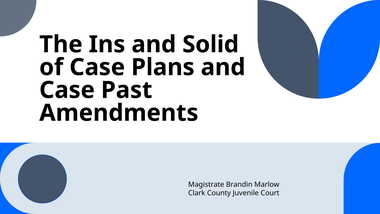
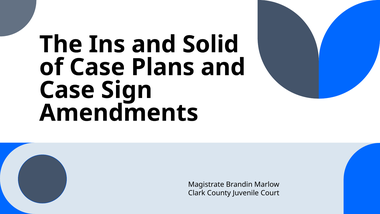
Past: Past -> Sign
